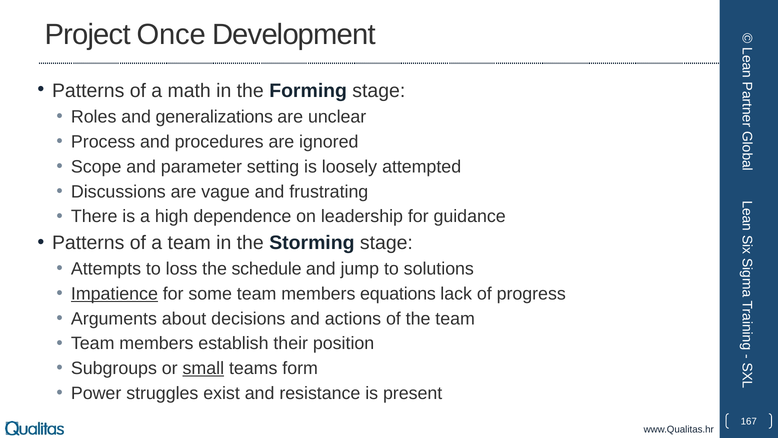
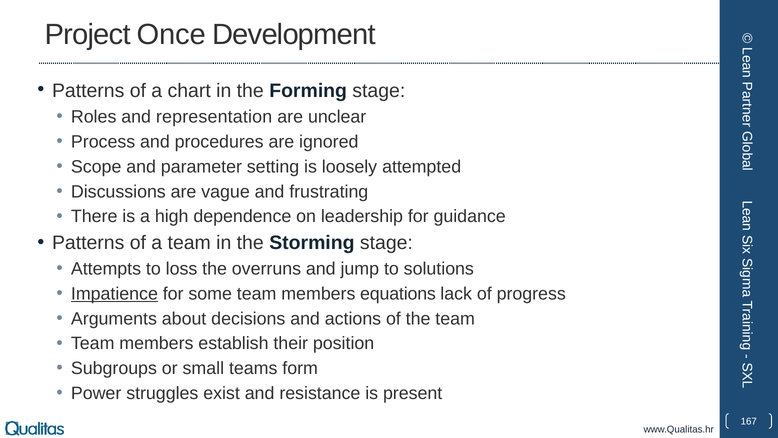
math: math -> chart
generalizations: generalizations -> representation
schedule: schedule -> overruns
small underline: present -> none
